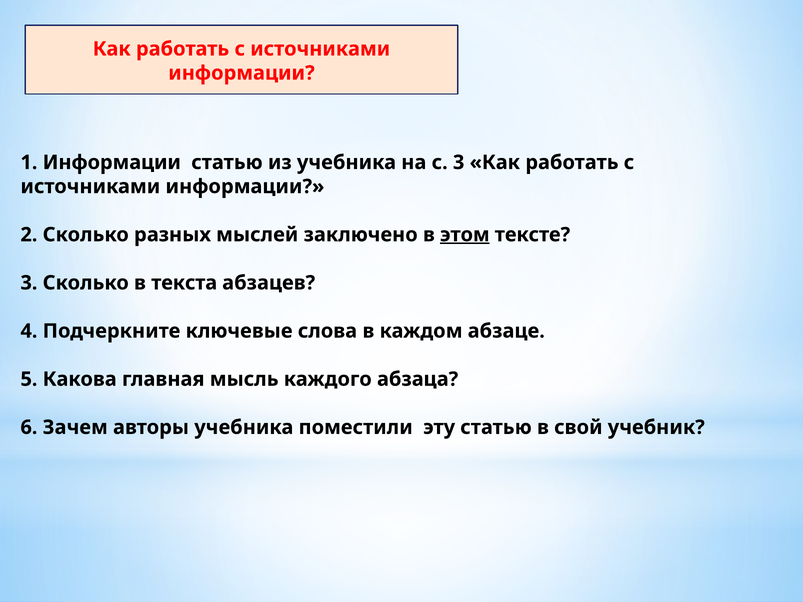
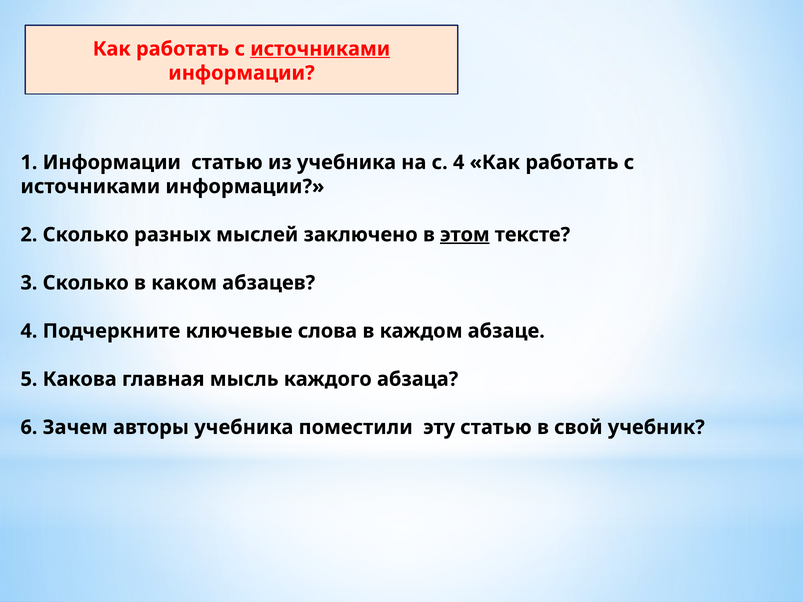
источниками at (320, 49) underline: none -> present
с 3: 3 -> 4
текста: текста -> каком
